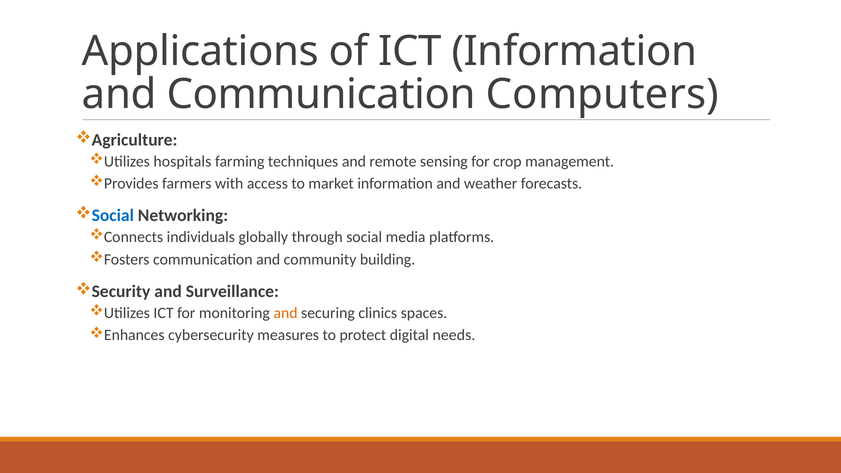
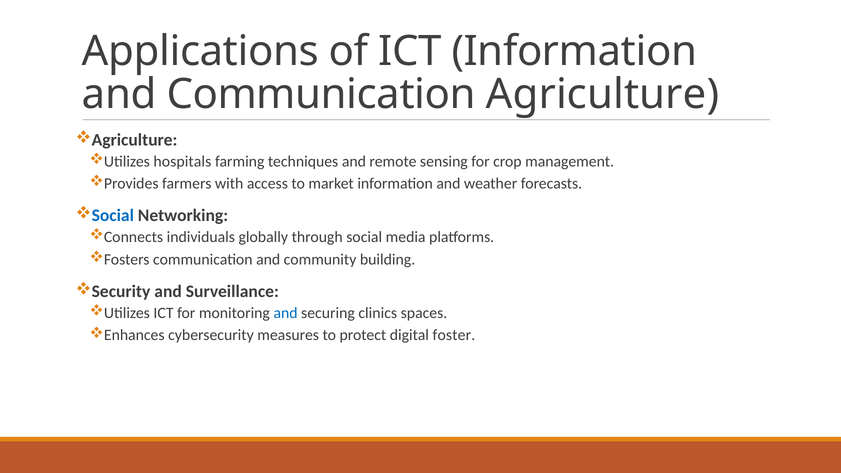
Communication Computers: Computers -> Agriculture
and at (286, 313) colour: orange -> blue
needs: needs -> foster
